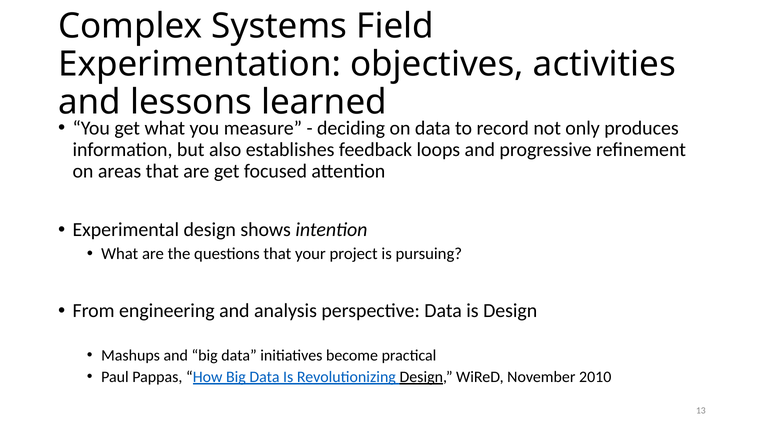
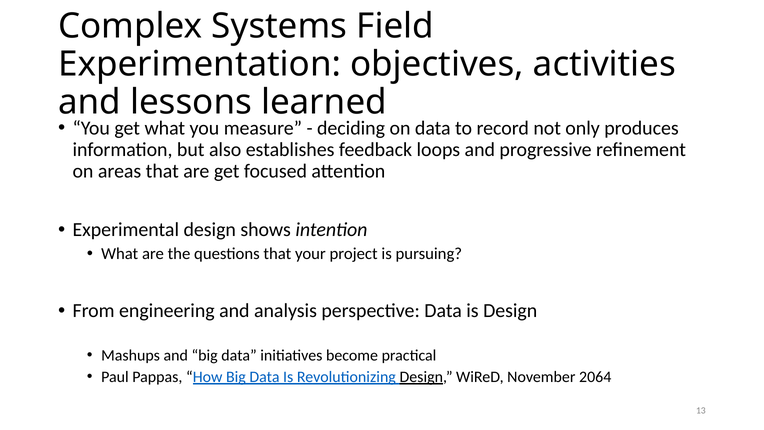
2010: 2010 -> 2064
